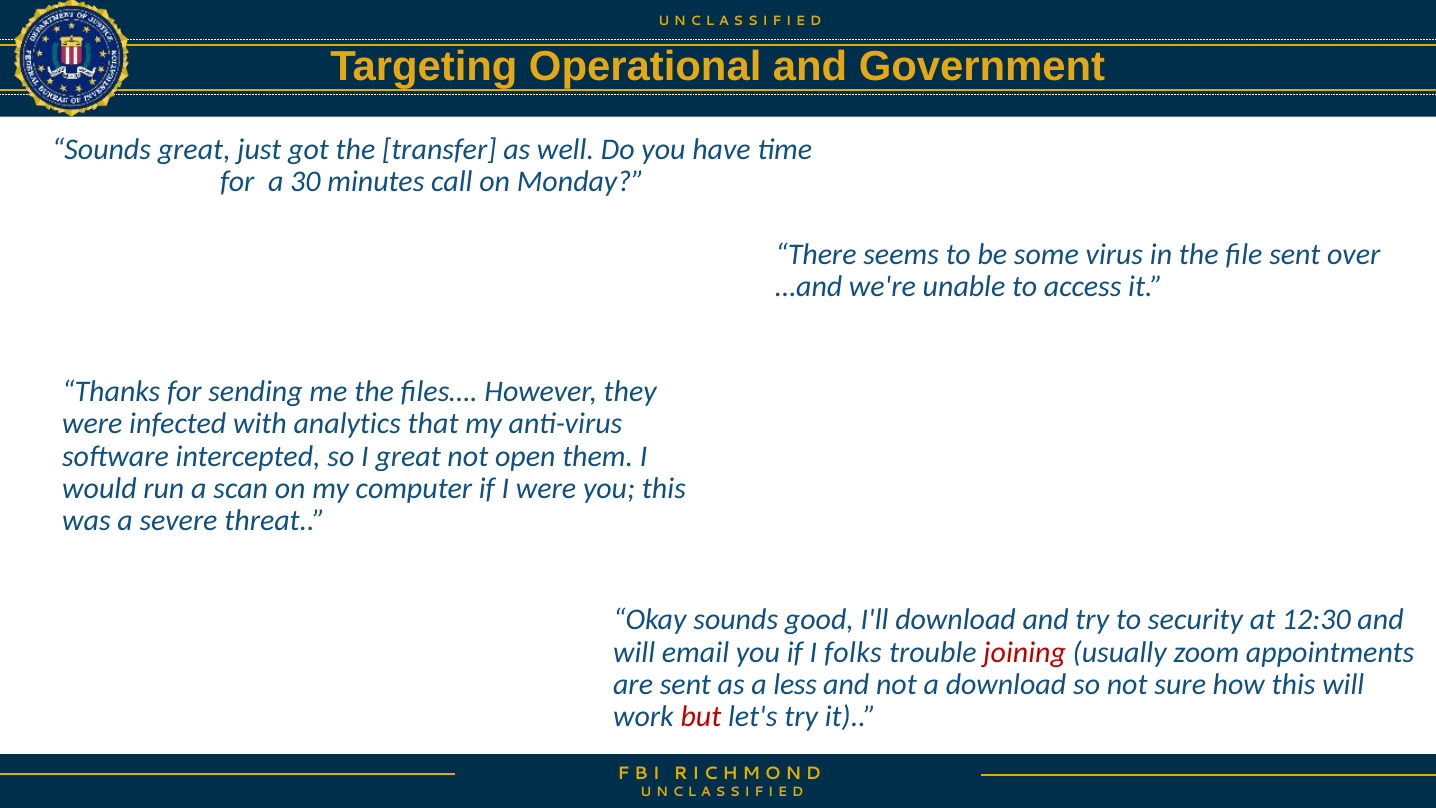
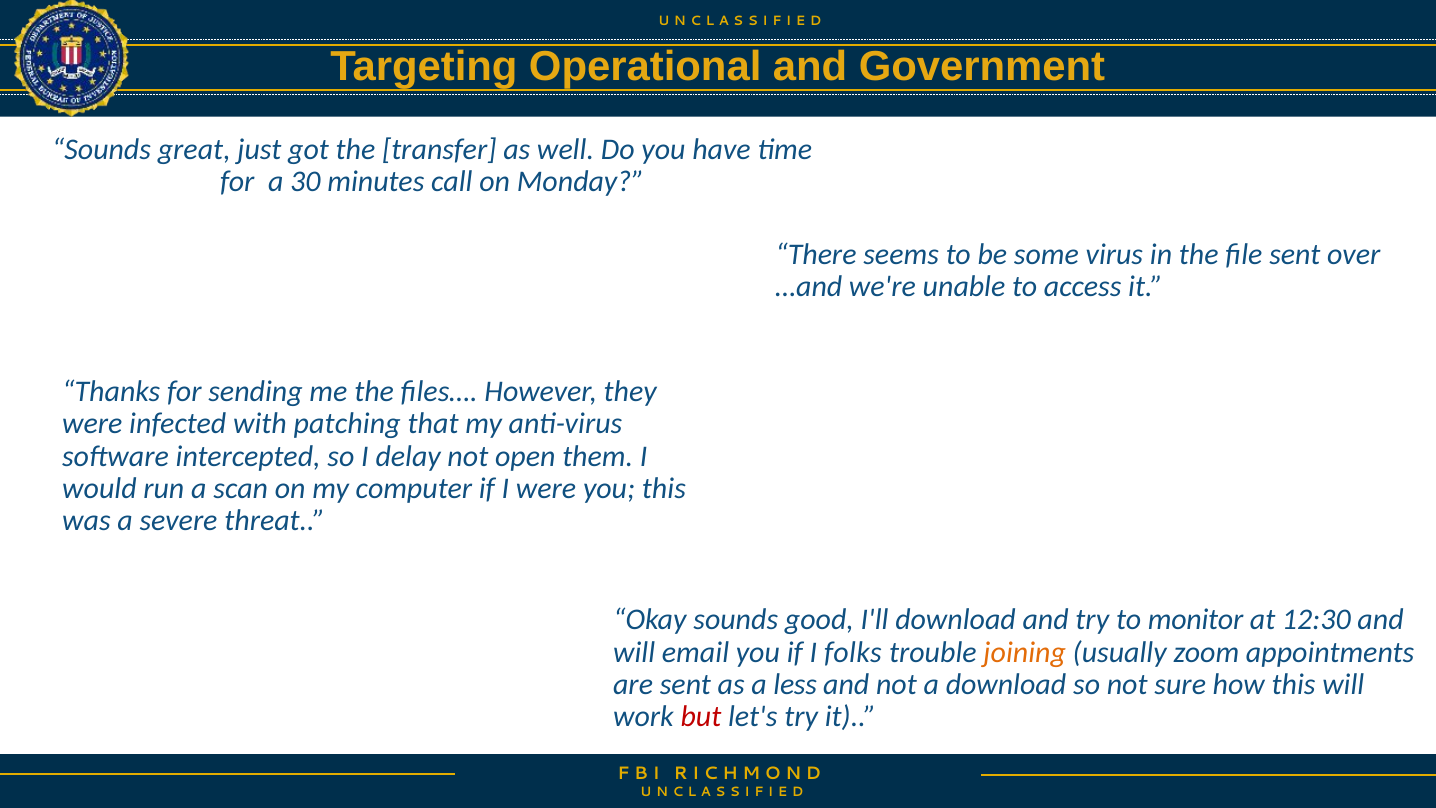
analytics: analytics -> patching
I great: great -> delay
security: security -> monitor
joining colour: red -> orange
